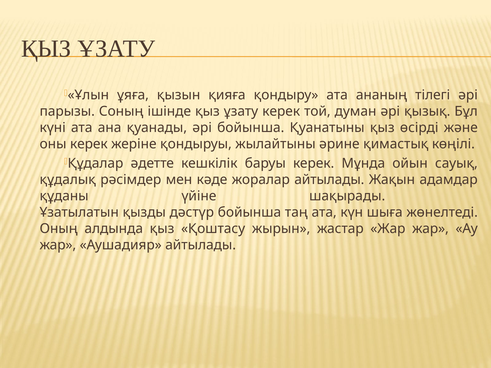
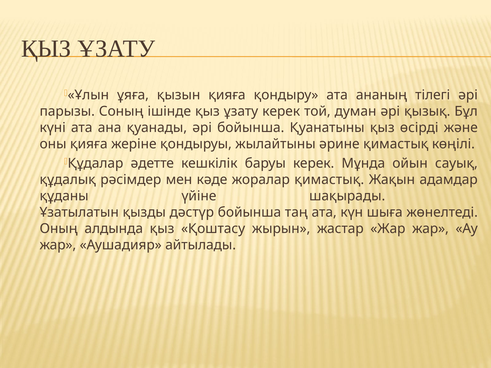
оны керек: керек -> қияға
жоралар айтылады: айтылады -> қимастық
